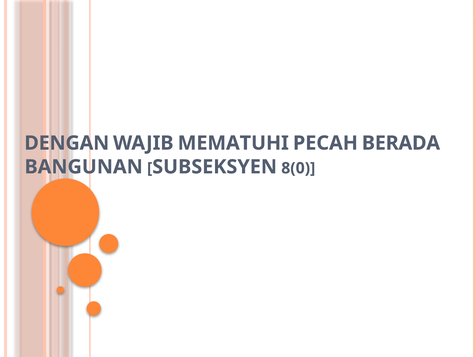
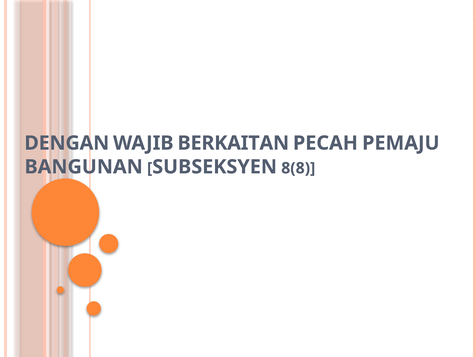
MEMATUHI: MEMATUHI -> BERKAITAN
BERADA: BERADA -> PEMAJU
8(0: 8(0 -> 8(8
